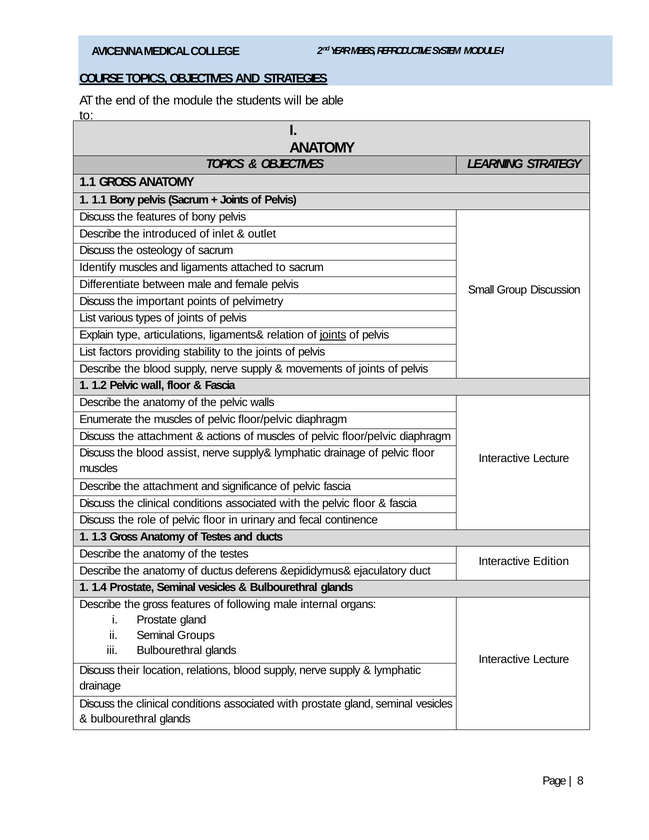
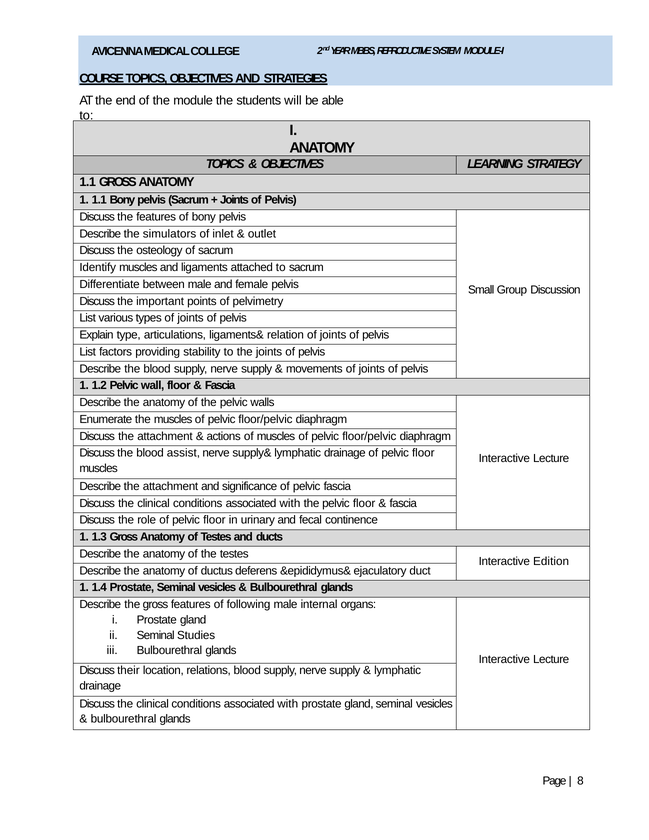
introduced: introduced -> simulators
joints at (333, 335) underline: present -> none
Groups: Groups -> Studies
